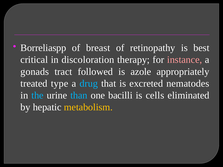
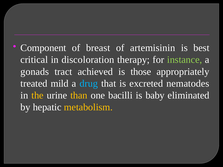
Borreliaspp: Borreliaspp -> Component
retinopathy: retinopathy -> artemisinin
instance colour: pink -> light green
followed: followed -> achieved
azole: azole -> those
type: type -> mild
the colour: light blue -> yellow
than colour: light blue -> yellow
cells: cells -> baby
